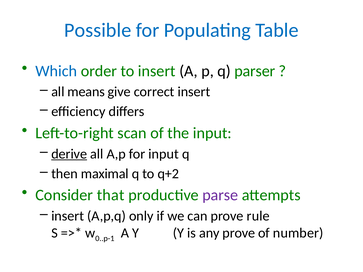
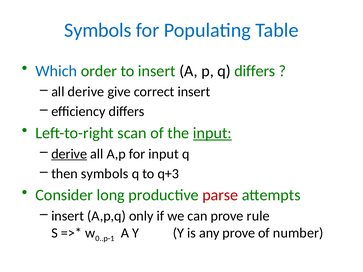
Possible at (98, 30): Possible -> Symbols
q parser: parser -> differs
all means: means -> derive
input at (212, 133) underline: none -> present
then maximal: maximal -> symbols
q+2: q+2 -> q+3
that: that -> long
parse colour: purple -> red
